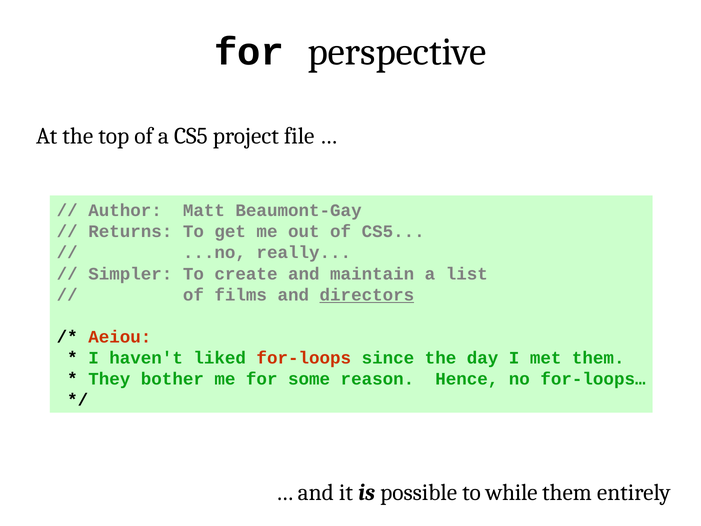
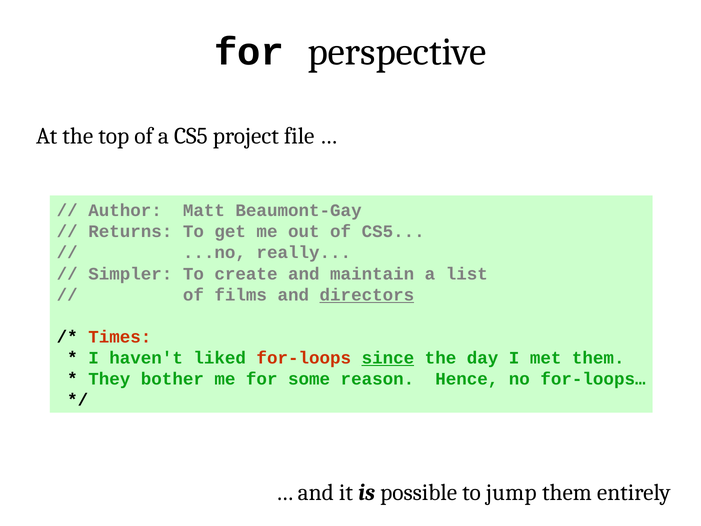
Aeiou: Aeiou -> Times
since underline: none -> present
while: while -> jump
